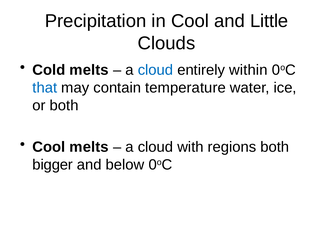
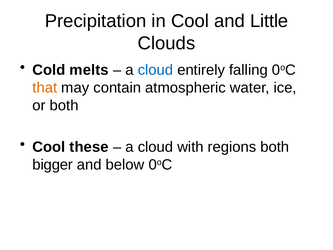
within: within -> falling
that colour: blue -> orange
temperature: temperature -> atmospheric
Cool melts: melts -> these
